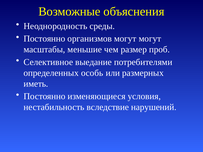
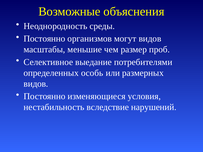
могут могут: могут -> видов
иметь at (36, 84): иметь -> видов
